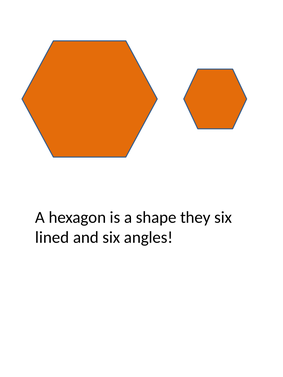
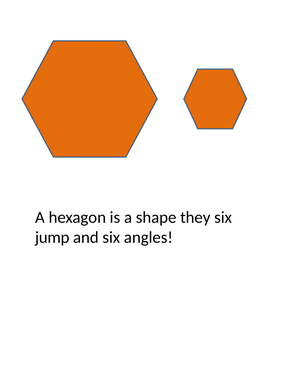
lined: lined -> jump
